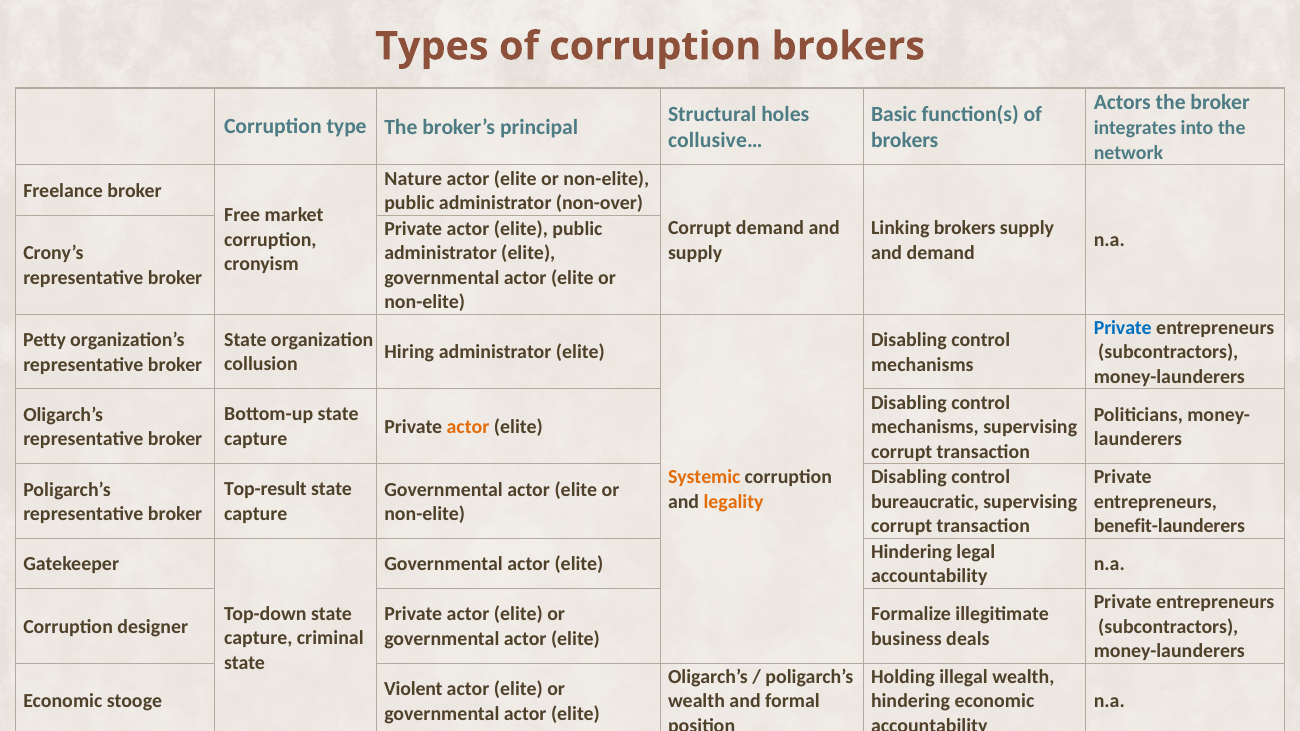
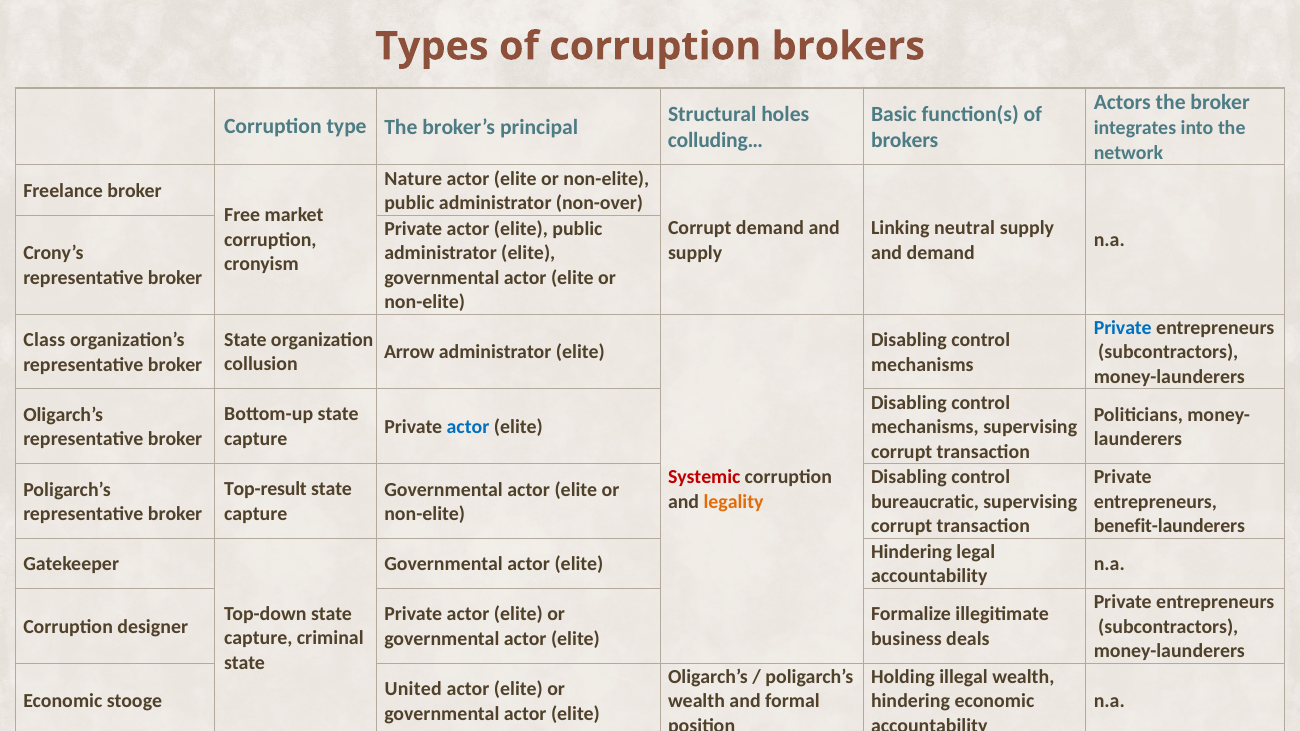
collusive…: collusive… -> colluding…
Linking brokers: brokers -> neutral
Petty: Petty -> Class
Hiring: Hiring -> Arrow
actor at (468, 427) colour: orange -> blue
Systemic colour: orange -> red
Violent: Violent -> United
